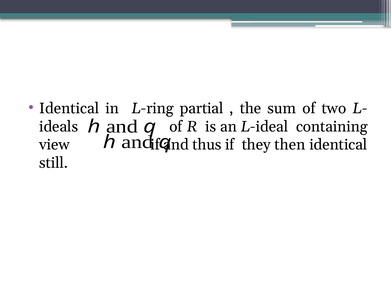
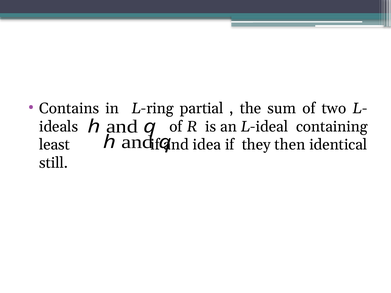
Identical at (69, 108): Identical -> Contains
view: view -> least
thus: thus -> idea
